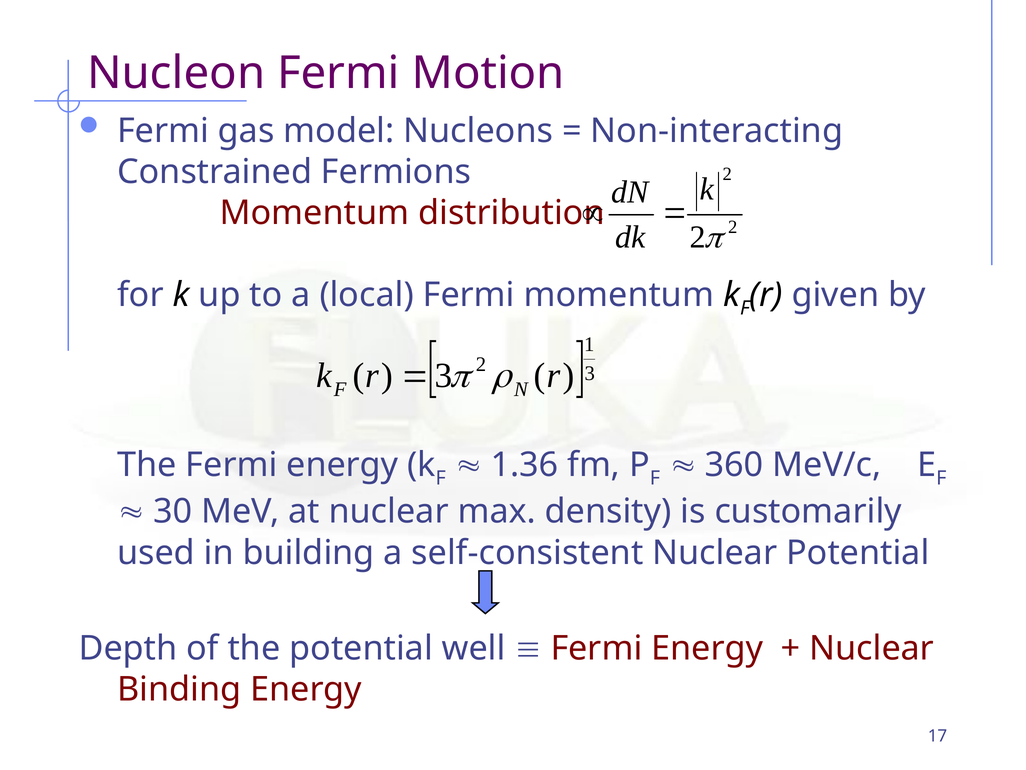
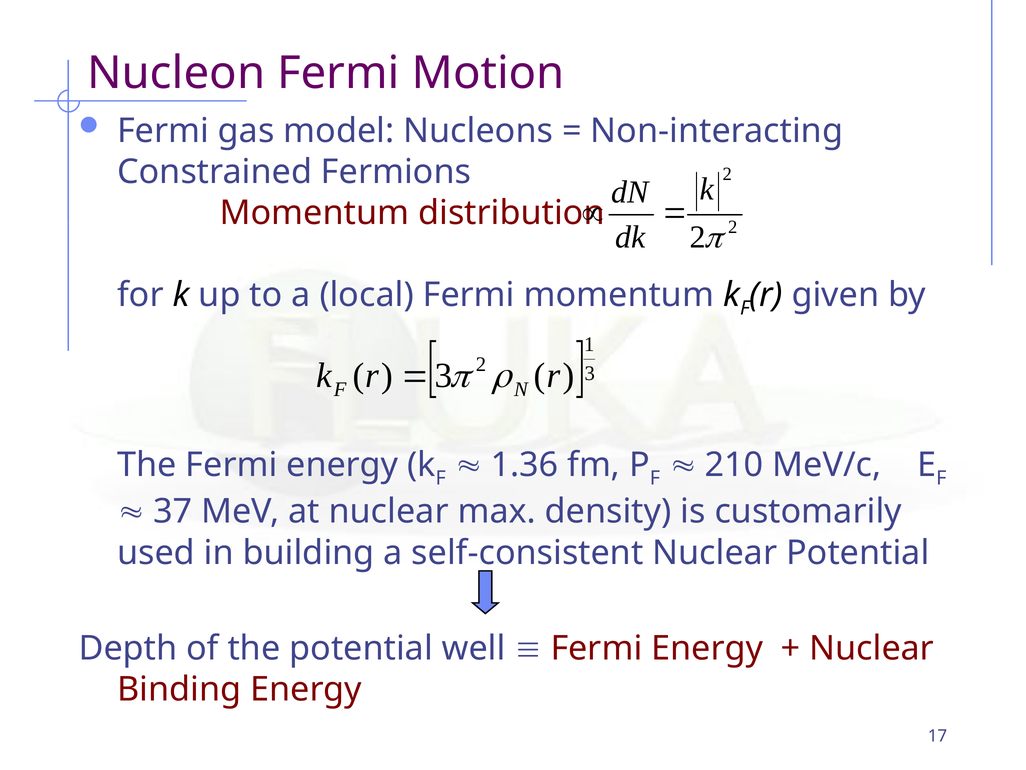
360: 360 -> 210
30: 30 -> 37
